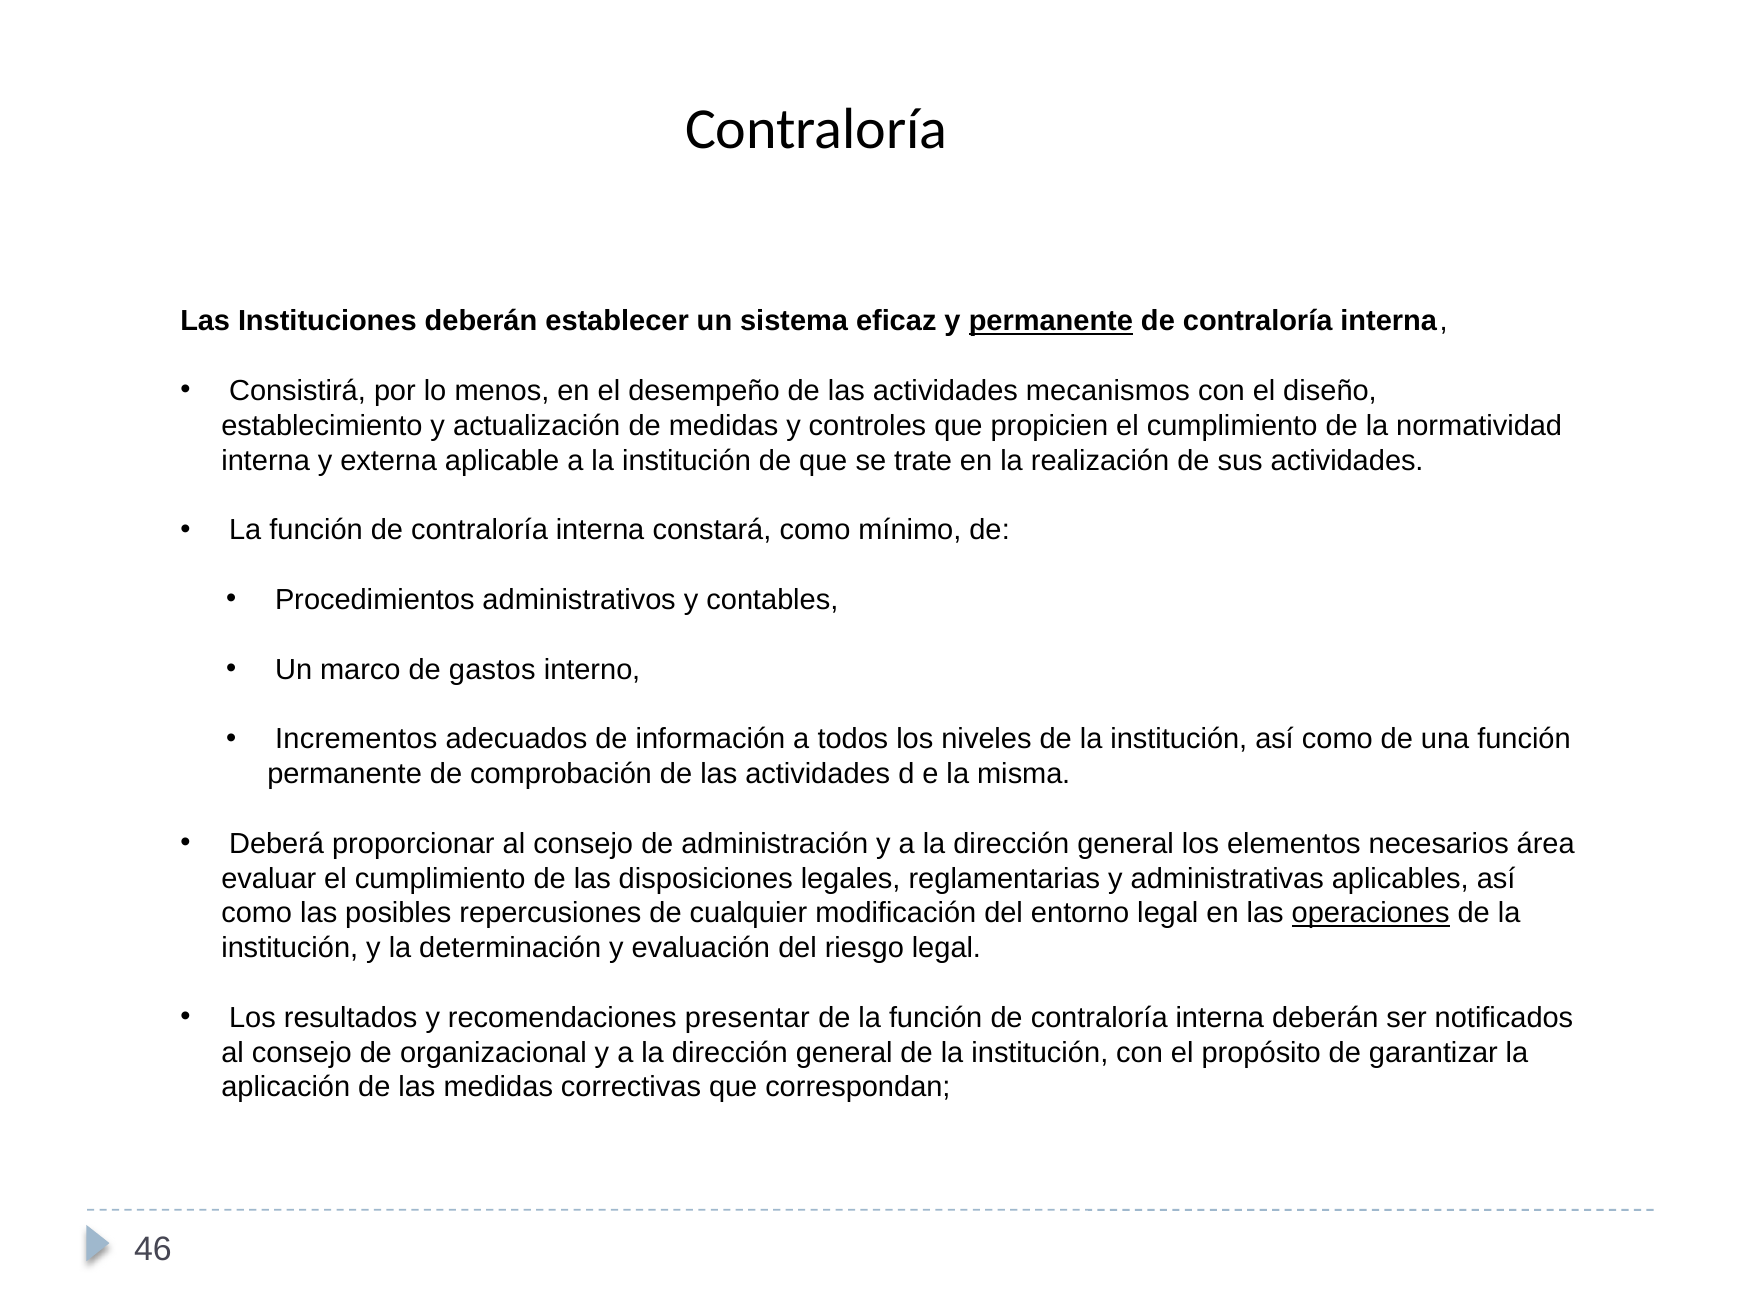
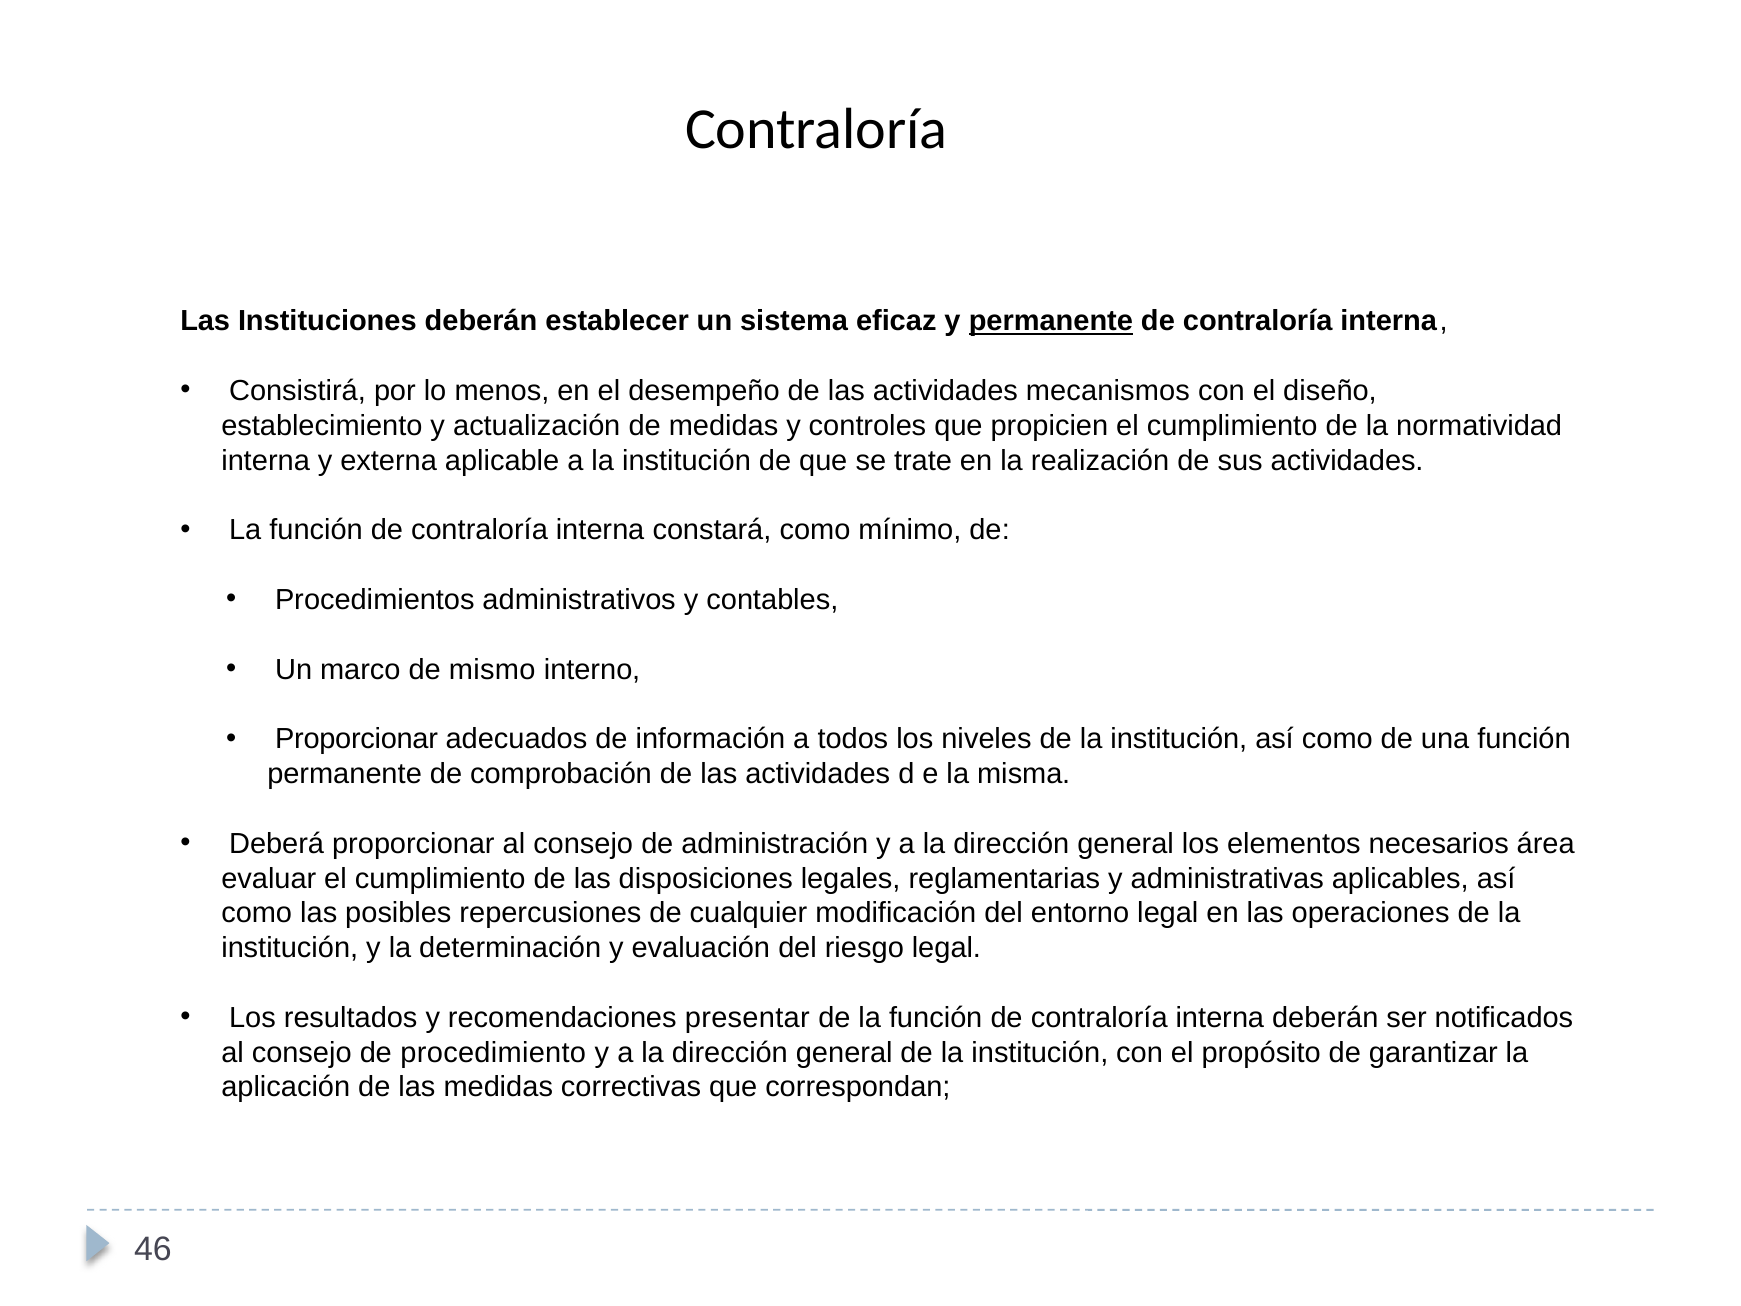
gastos: gastos -> mismo
Incrementos at (356, 739): Incrementos -> Proporcionar
operaciones underline: present -> none
organizacional: organizacional -> procedimiento
